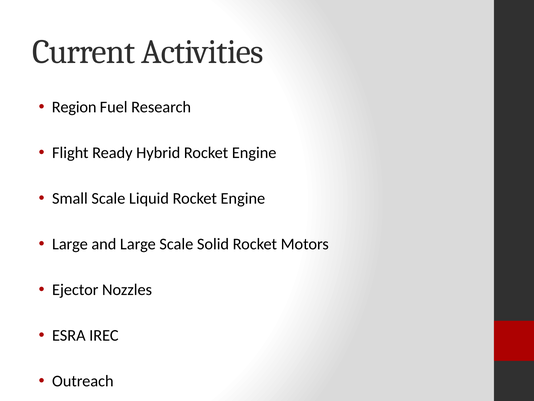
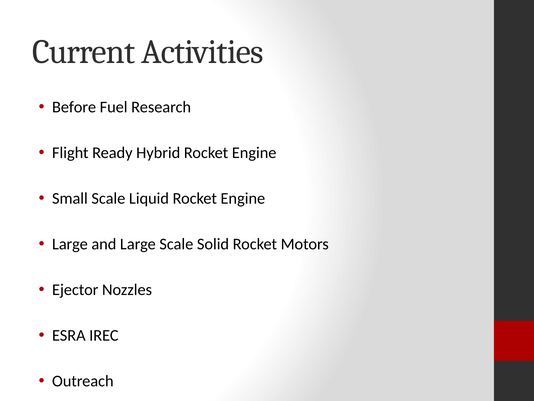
Region: Region -> Before
